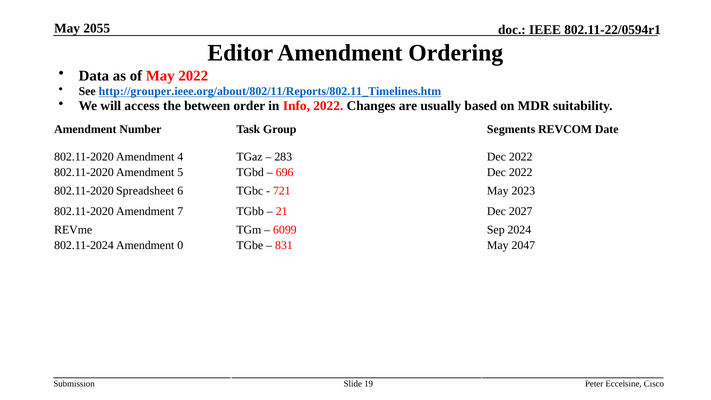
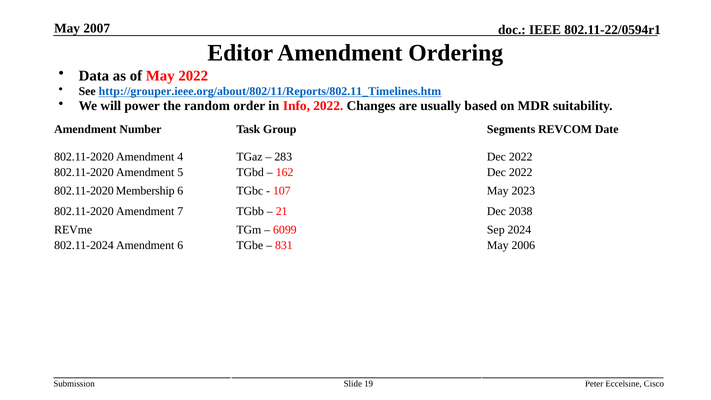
2055: 2055 -> 2007
access: access -> power
between: between -> random
696: 696 -> 162
Spreadsheet: Spreadsheet -> Membership
721: 721 -> 107
2027: 2027 -> 2038
Amendment 0: 0 -> 6
2047: 2047 -> 2006
